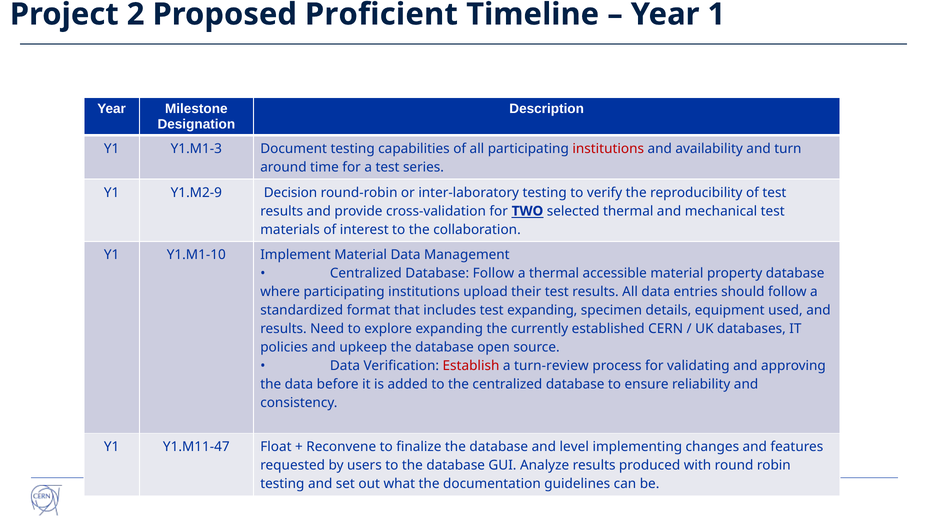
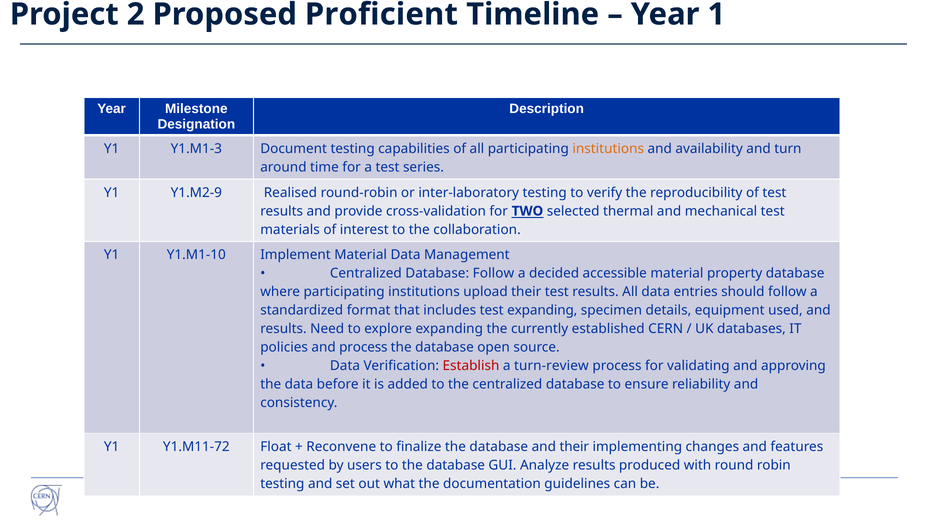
institutions at (608, 149) colour: red -> orange
Decision: Decision -> Realised
a thermal: thermal -> decided
and upkeep: upkeep -> process
Y1.M11-47: Y1.M11-47 -> Y1.M11-72
and level: level -> their
